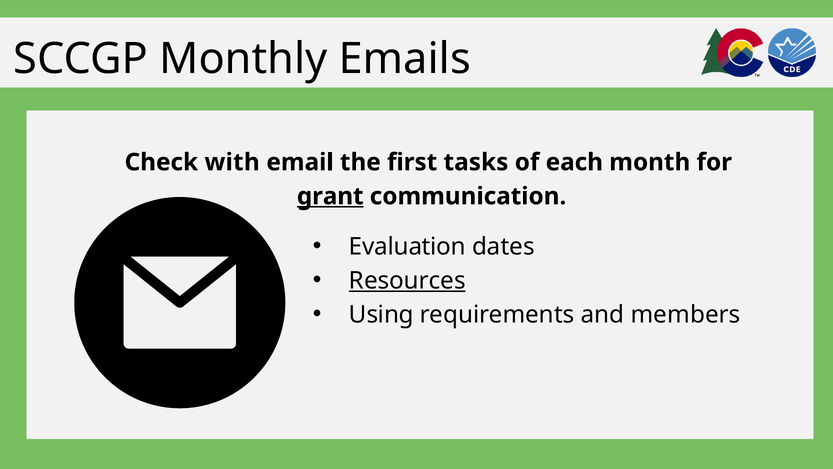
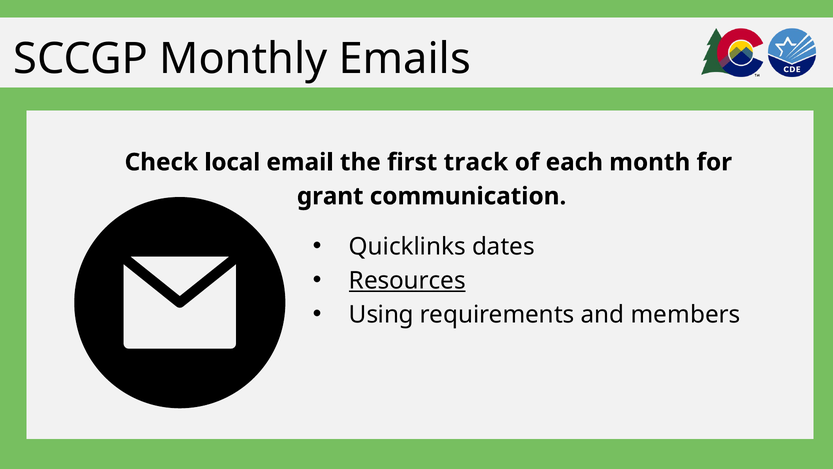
with: with -> local
tasks: tasks -> track
grant underline: present -> none
Evaluation: Evaluation -> Quicklinks
